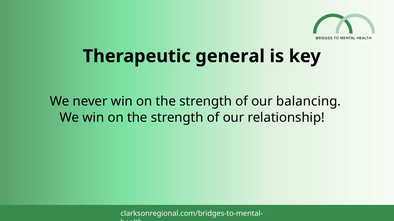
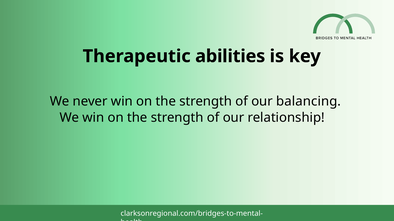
general: general -> abilities
